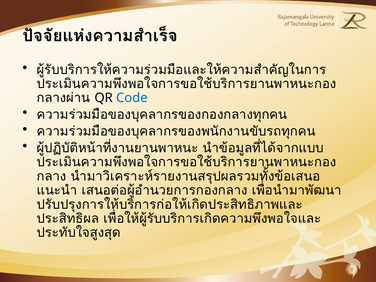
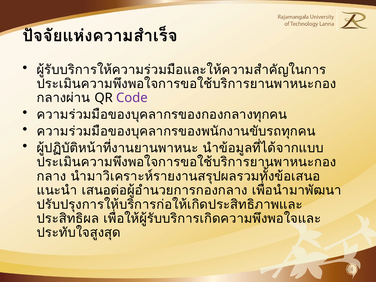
Code colour: blue -> purple
